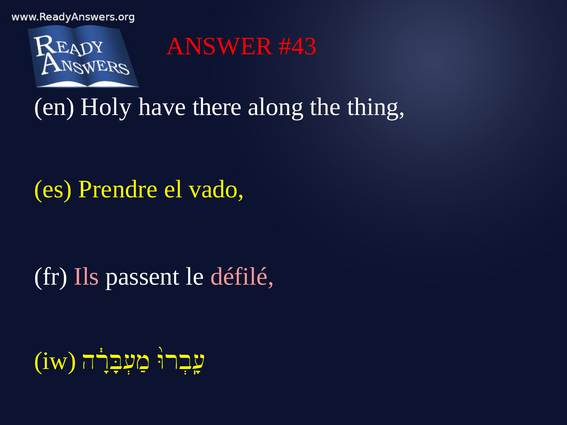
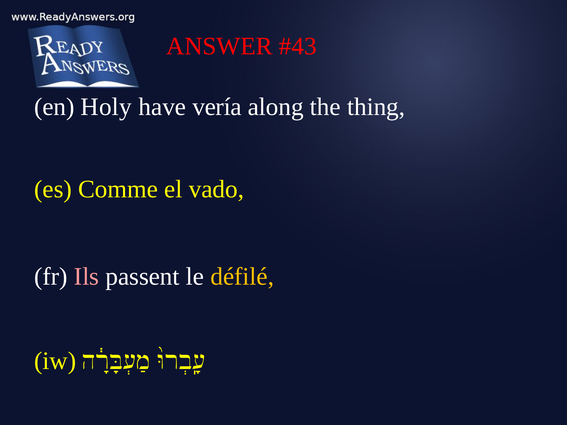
there: there -> vería
Prendre: Prendre -> Comme
défilé colour: pink -> yellow
